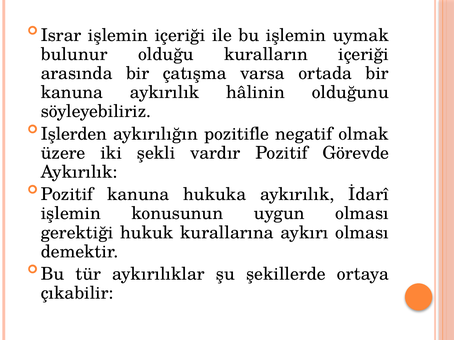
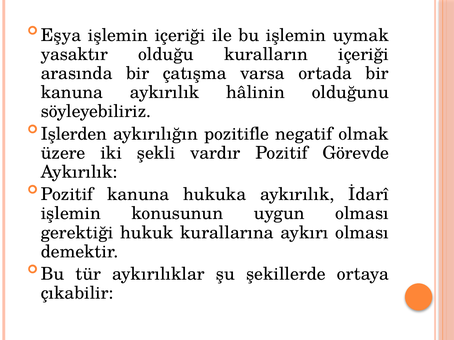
Israr: Israr -> Eşya
bulunur: bulunur -> yasaktır
